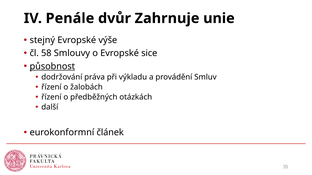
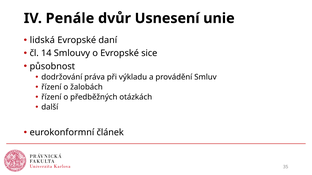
Zahrnuje: Zahrnuje -> Usnesení
stejný: stejný -> lidská
výše: výše -> daní
58: 58 -> 14
působnost underline: present -> none
